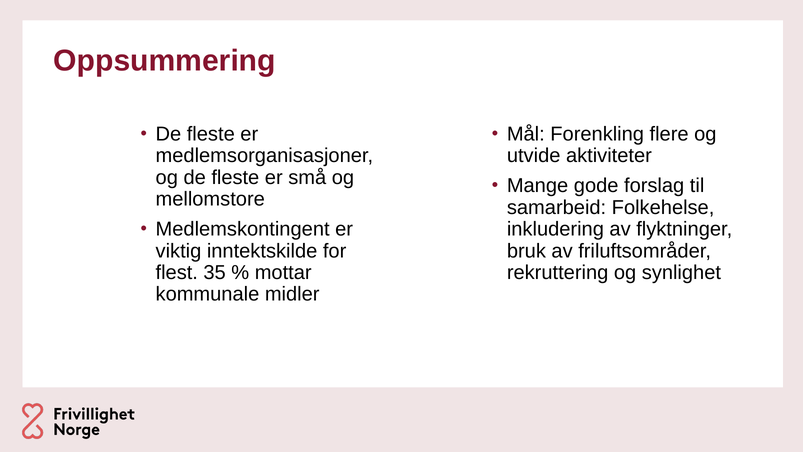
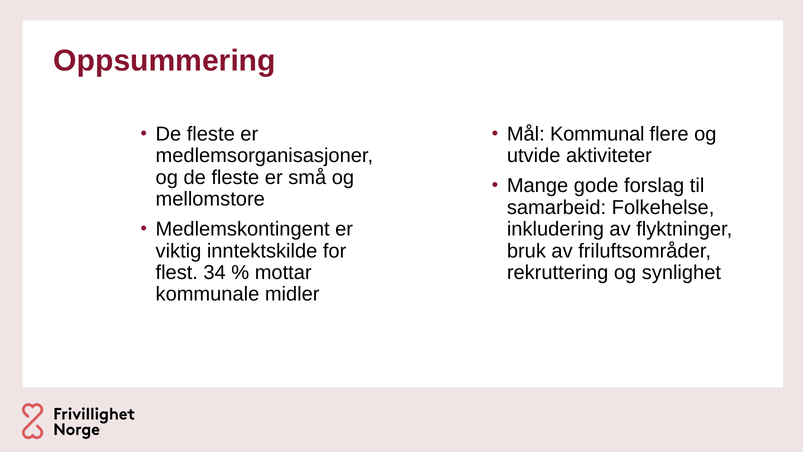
Forenkling: Forenkling -> Kommunal
35: 35 -> 34
